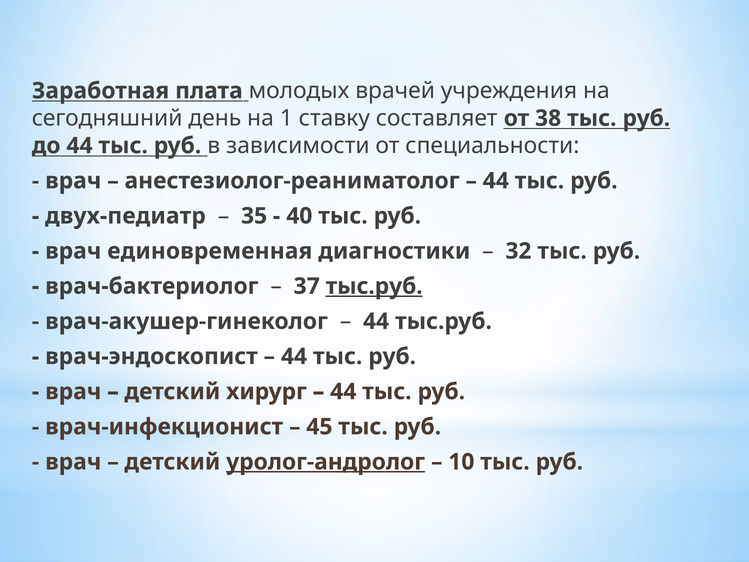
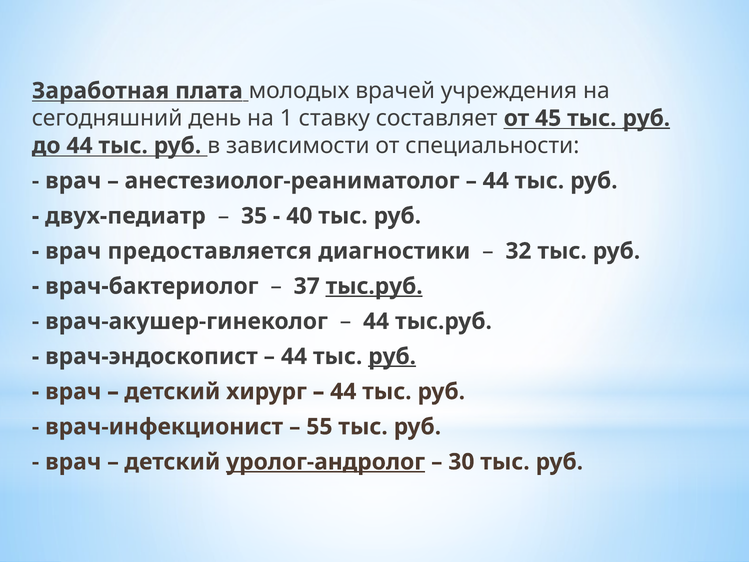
38: 38 -> 45
руб at (646, 118) underline: none -> present
единовременная: единовременная -> предоставляется
руб at (392, 356) underline: none -> present
45: 45 -> 55
10: 10 -> 30
